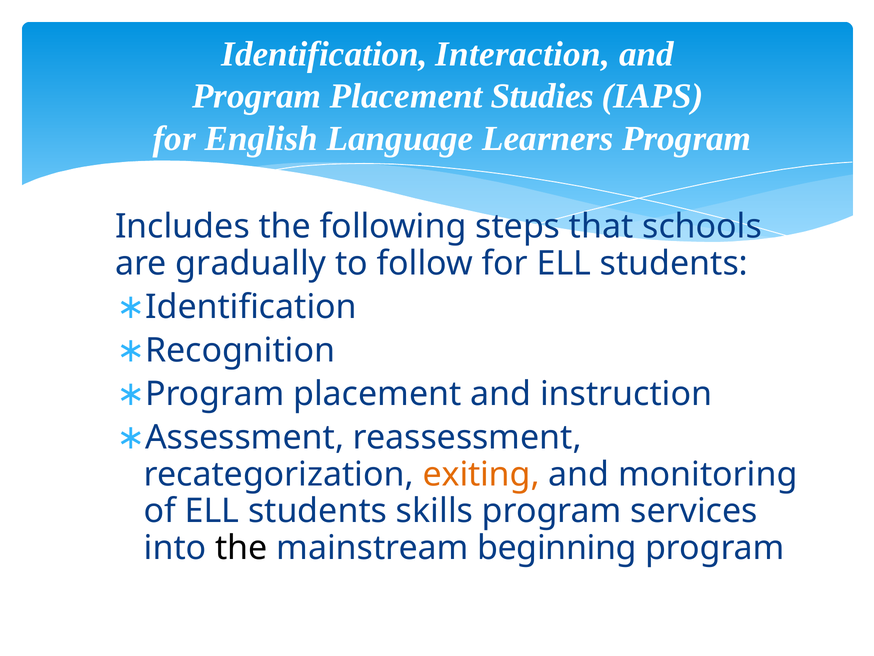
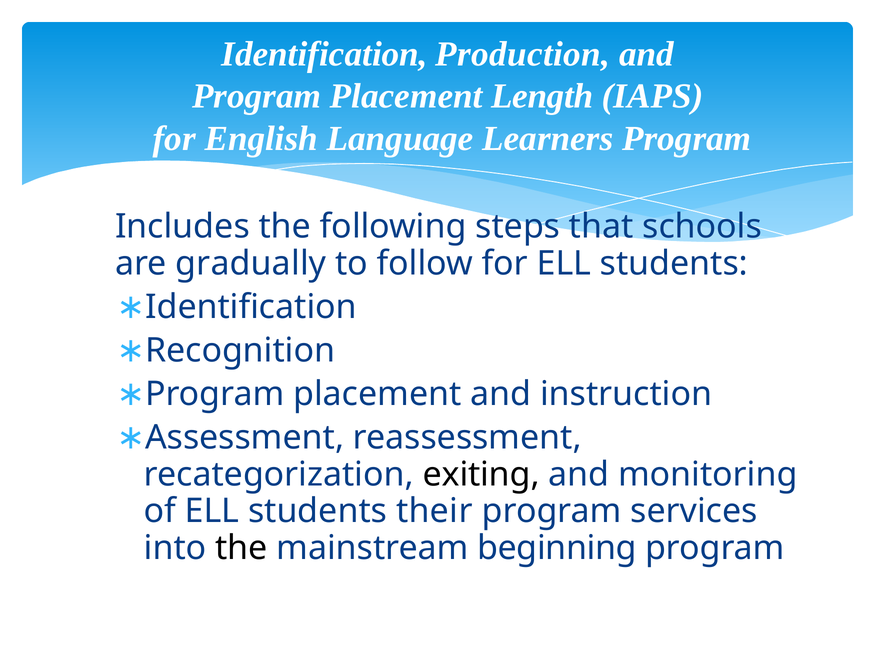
Interaction: Interaction -> Production
Studies: Studies -> Length
exiting colour: orange -> black
skills: skills -> their
